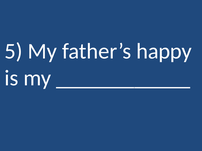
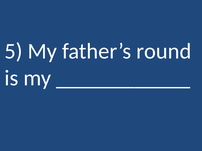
happy: happy -> round
